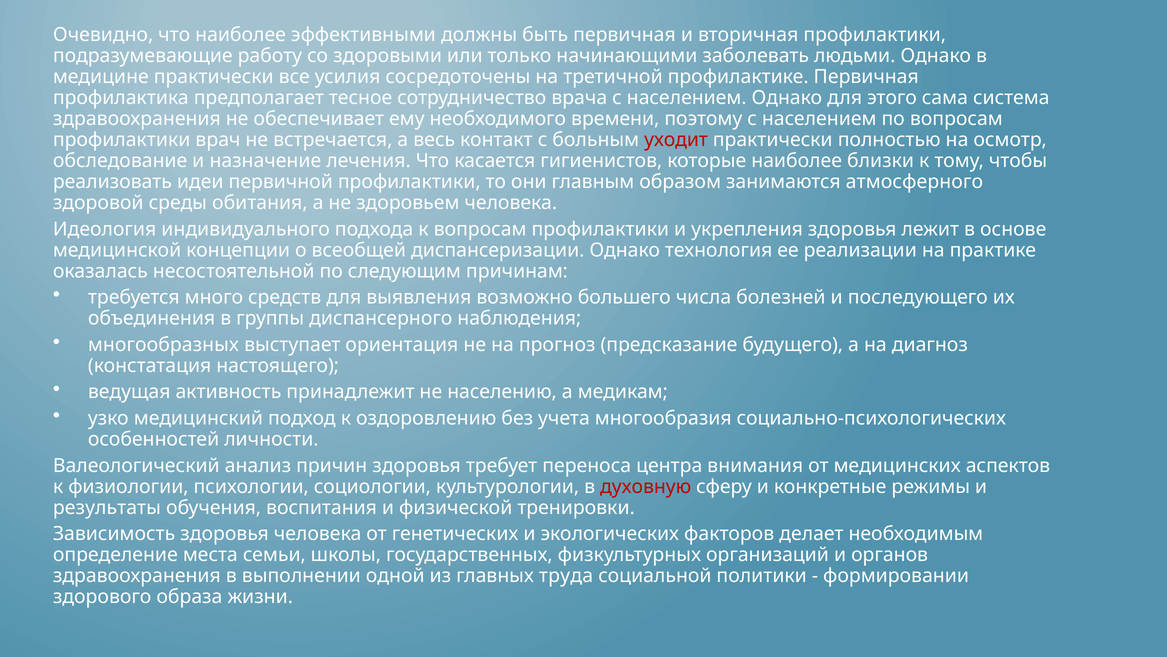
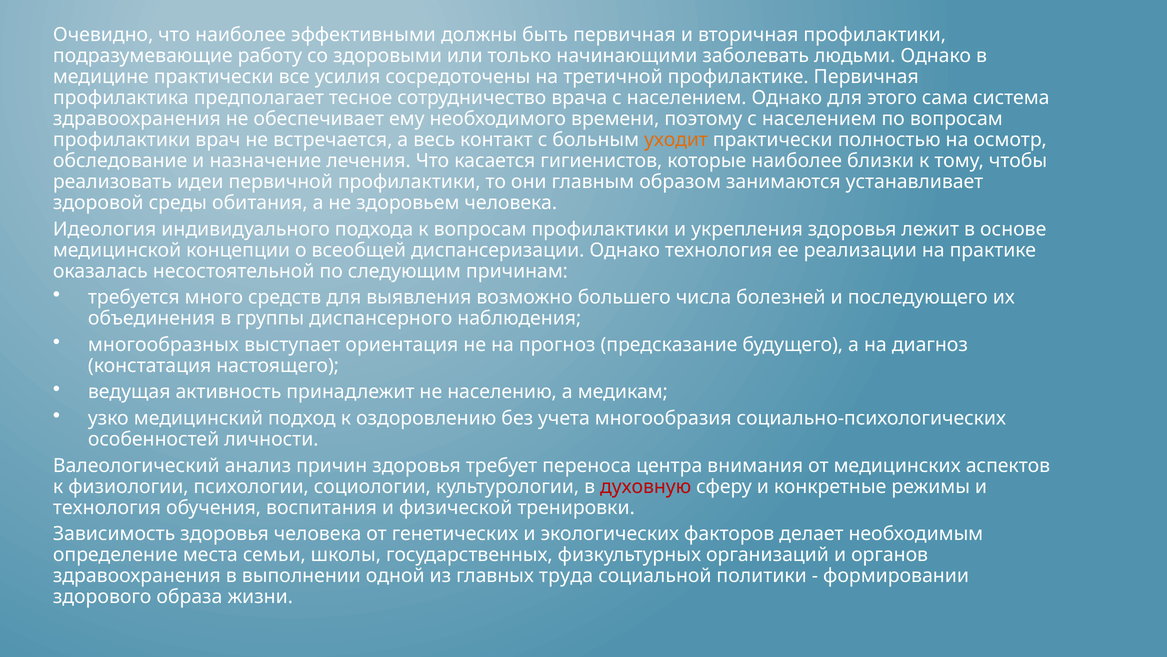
уходит colour: red -> orange
атмосферного: атмосферного -> устанавливает
результаты at (107, 507): результаты -> технология
